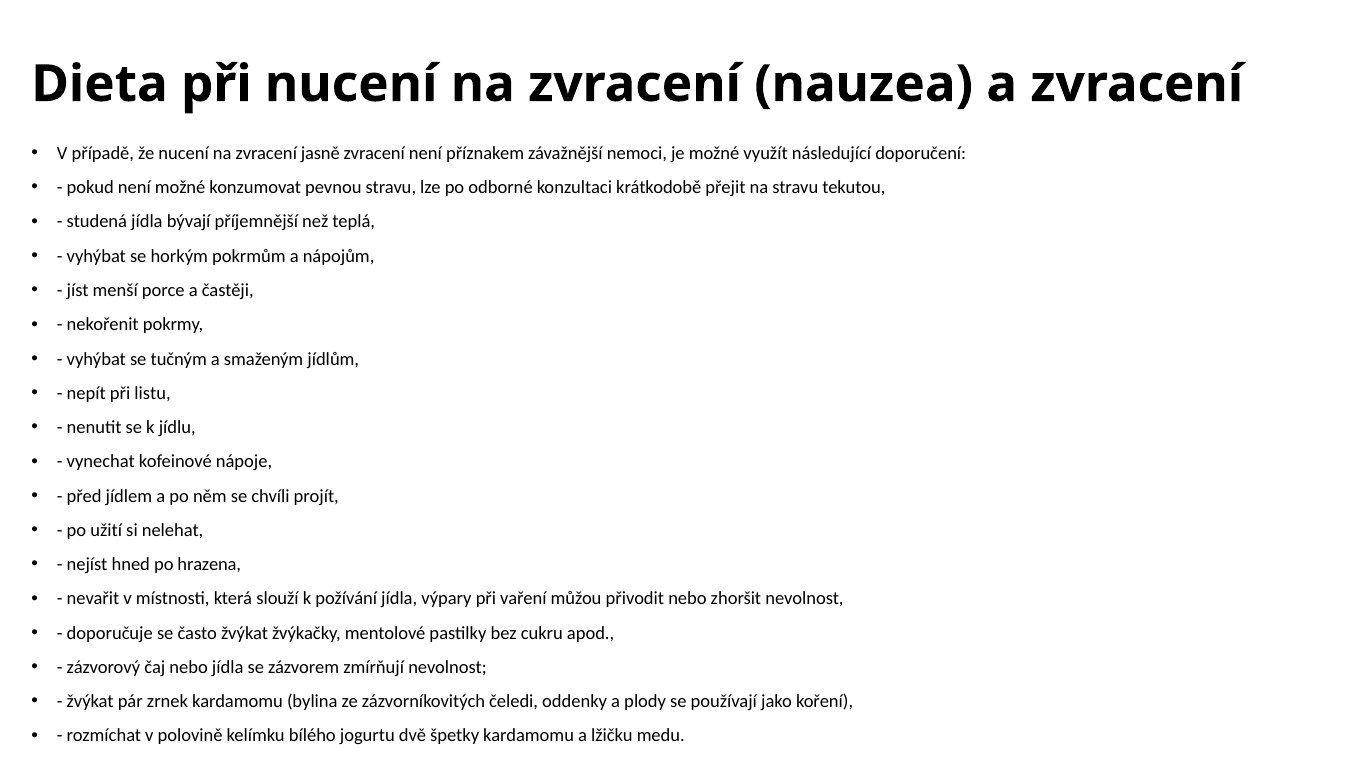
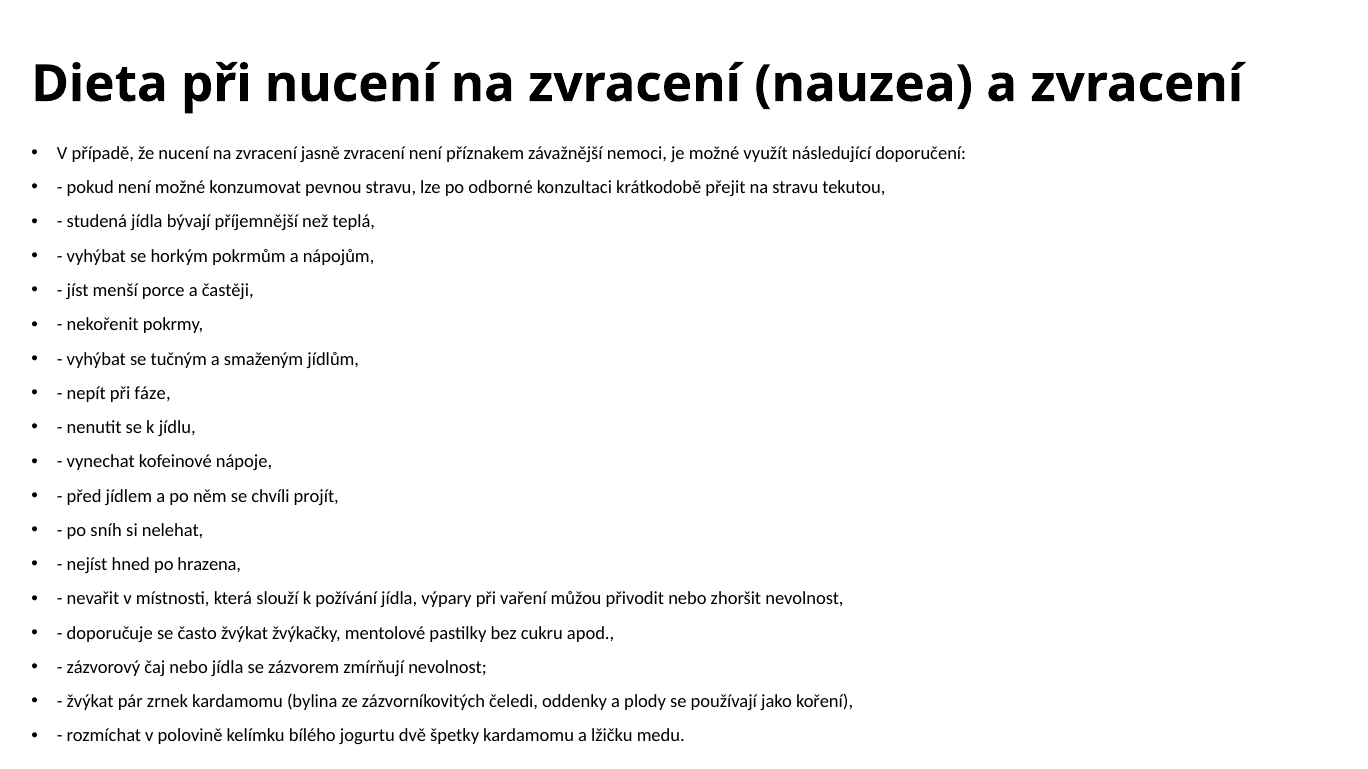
listu: listu -> fáze
užití: užití -> sníh
